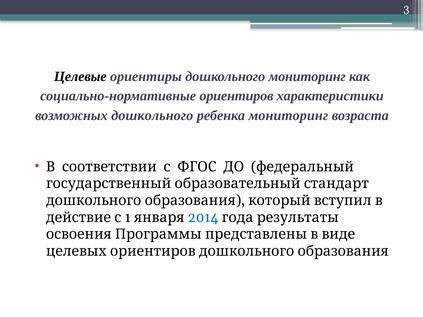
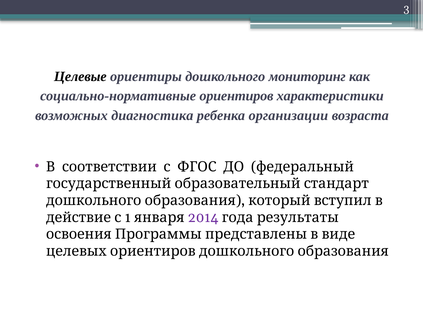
возможных дошкольного: дошкольного -> диагностика
ребенка мониторинг: мониторинг -> организации
2014 colour: blue -> purple
